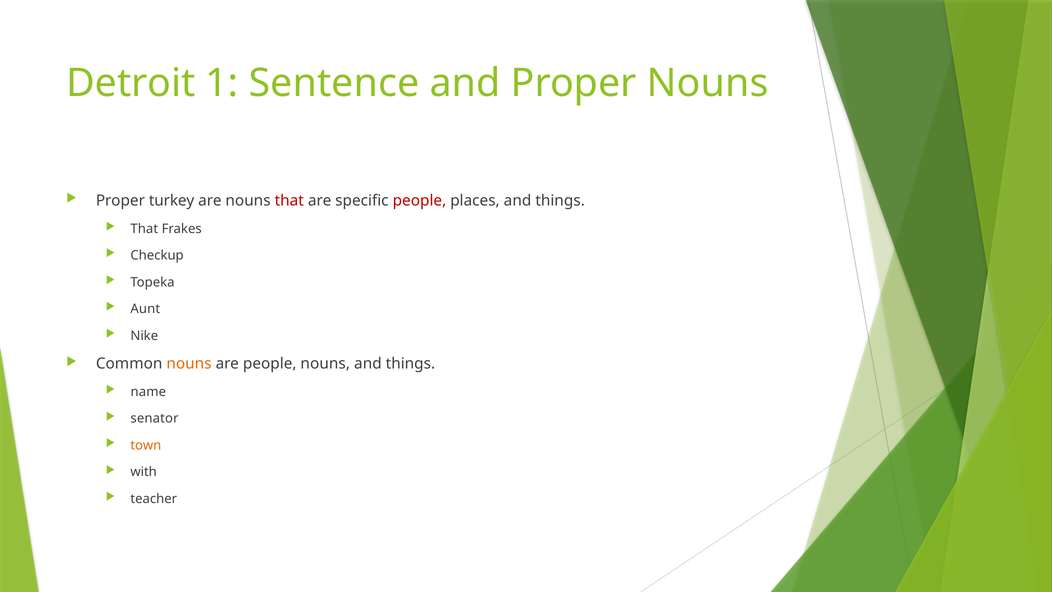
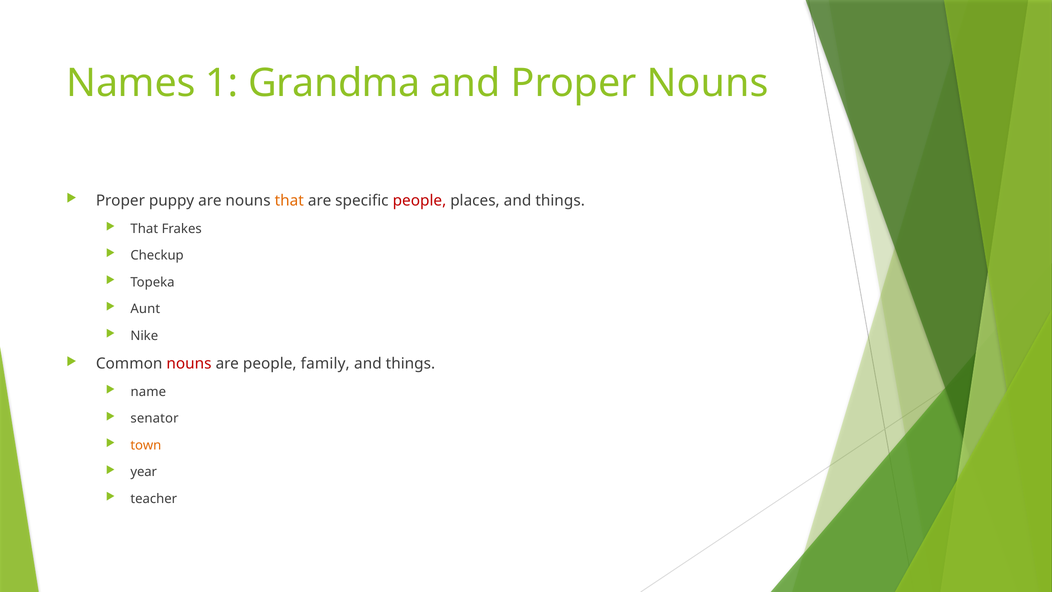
Detroit: Detroit -> Names
Sentence: Sentence -> Grandma
turkey: turkey -> puppy
that at (289, 201) colour: red -> orange
nouns at (189, 364) colour: orange -> red
people nouns: nouns -> family
with: with -> year
